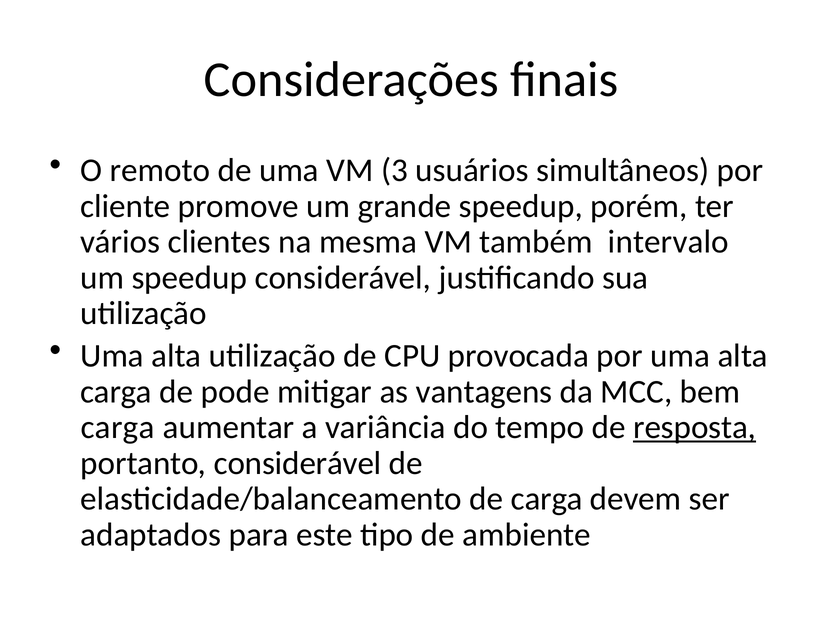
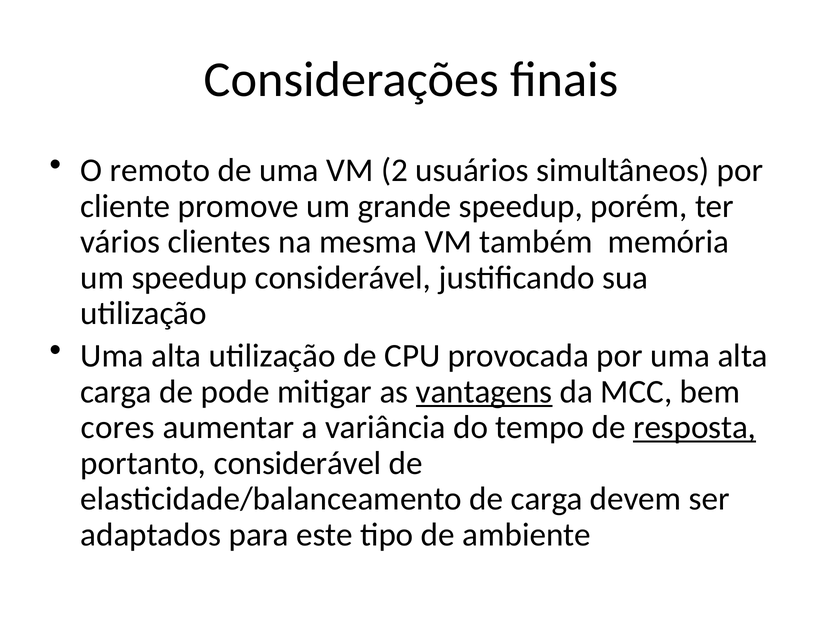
3: 3 -> 2
intervalo: intervalo -> memória
vantagens underline: none -> present
carga at (118, 428): carga -> cores
